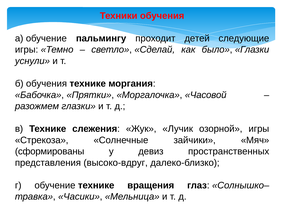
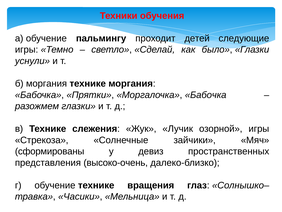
б обучения: обучения -> моргания
Моргалочка Часовой: Часовой -> Бабочка
высоко-вдруг: высоко-вдруг -> высоко-очень
